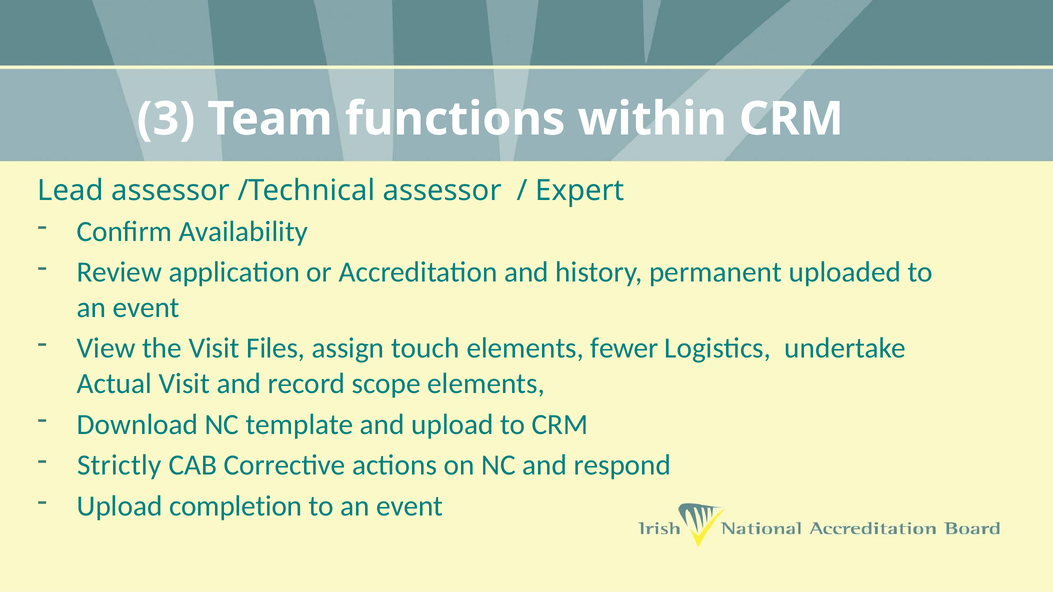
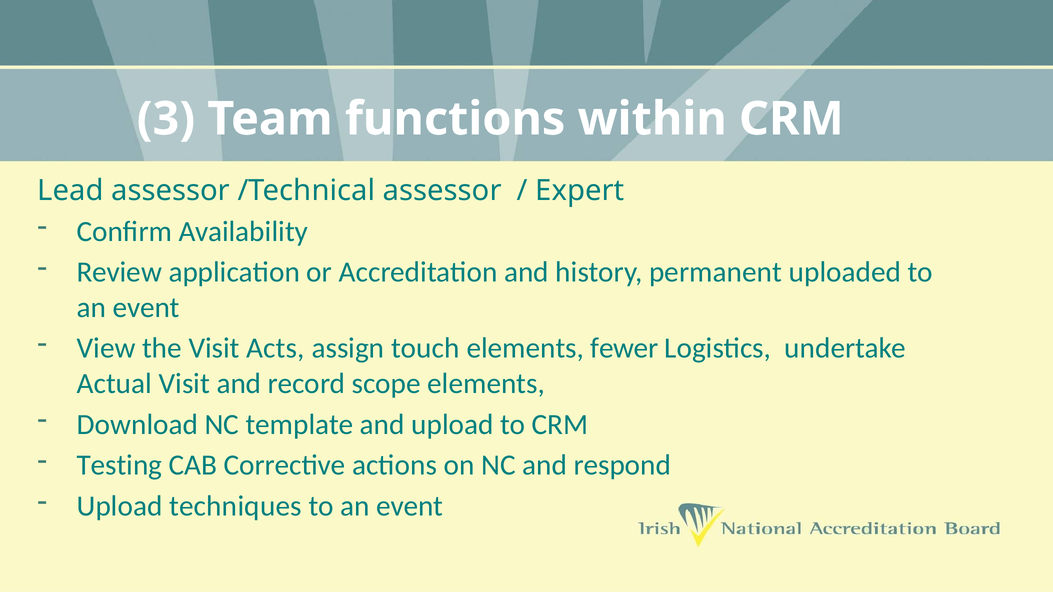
Files: Files -> Acts
Strictly: Strictly -> Testing
completion: completion -> techniques
